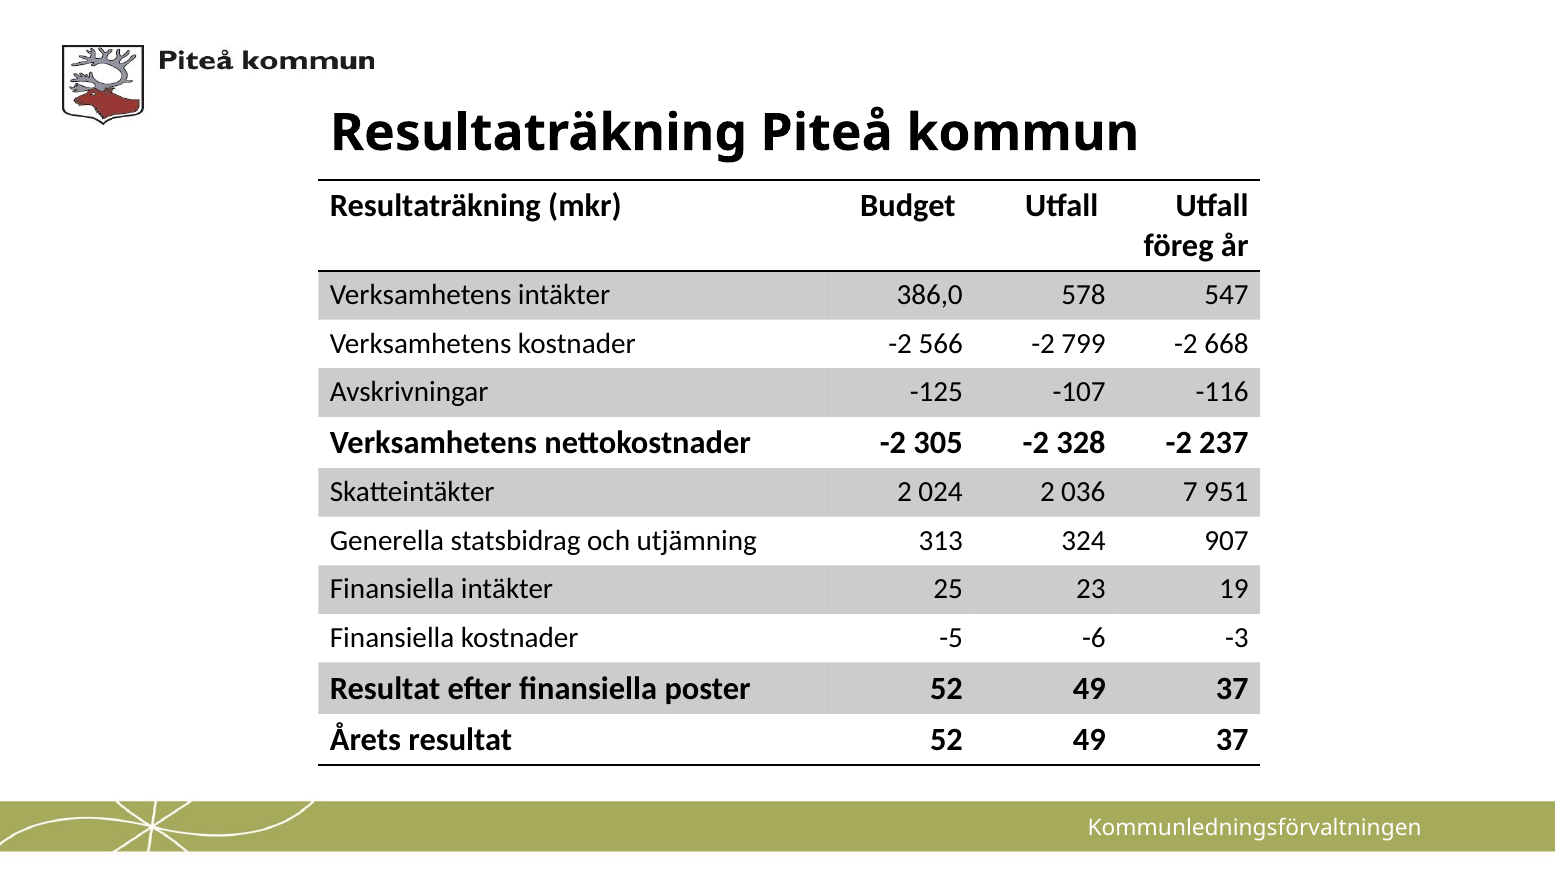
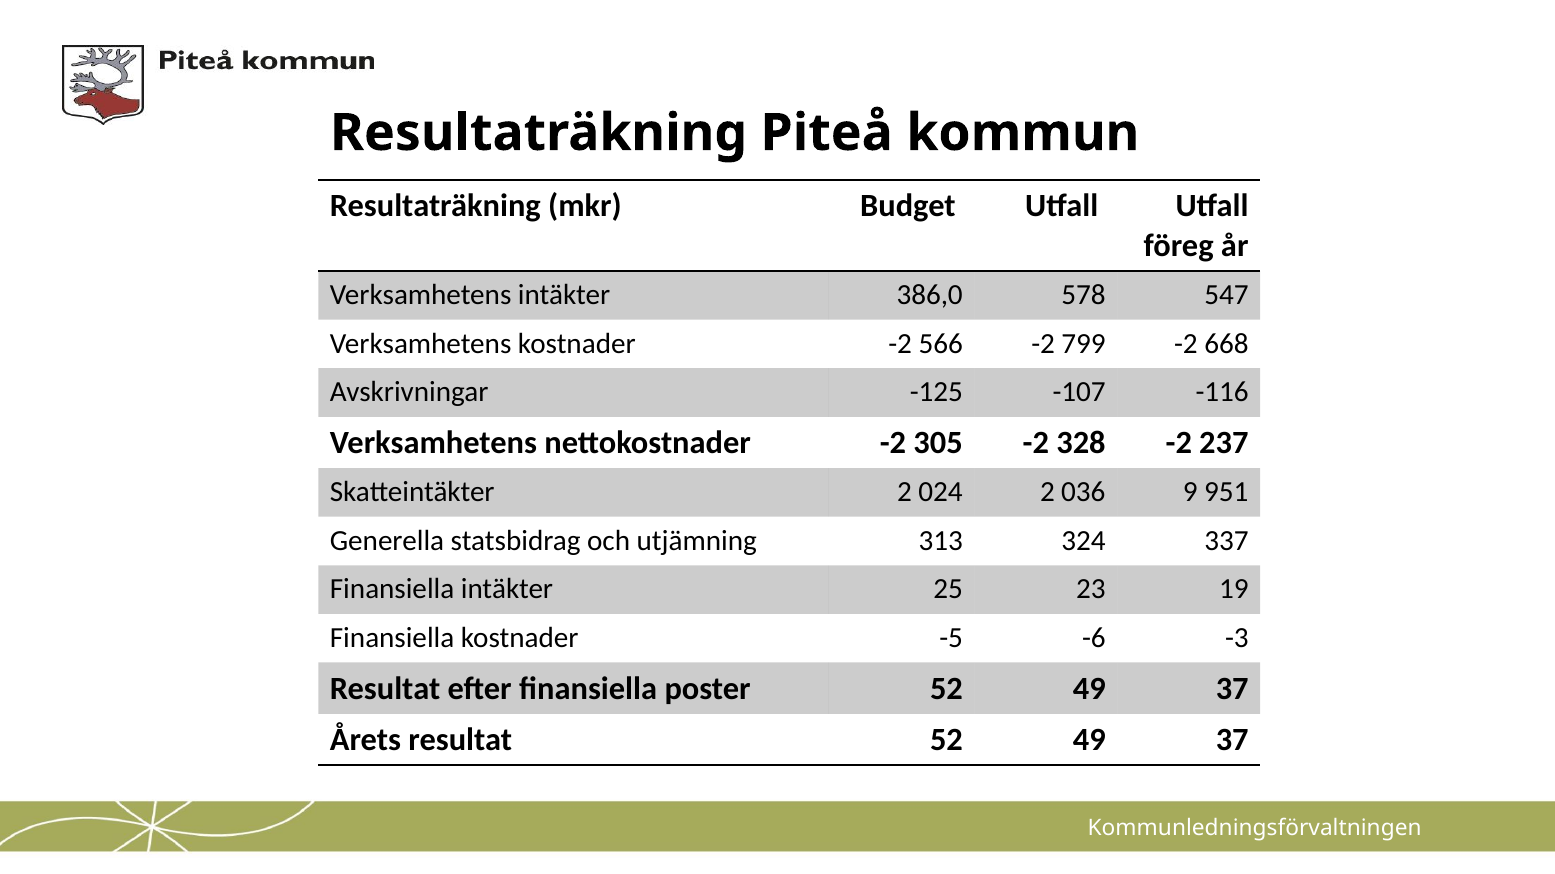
7: 7 -> 9
907: 907 -> 337
